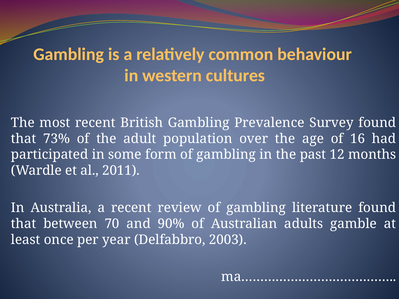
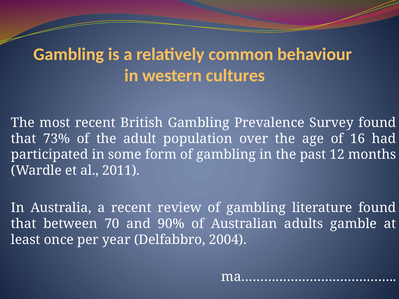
2003: 2003 -> 2004
